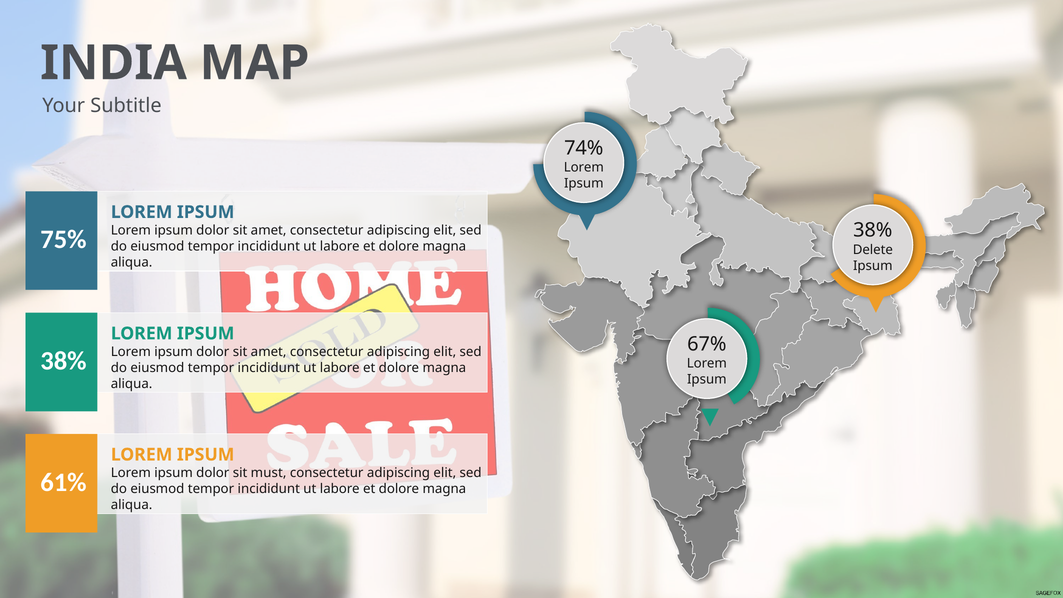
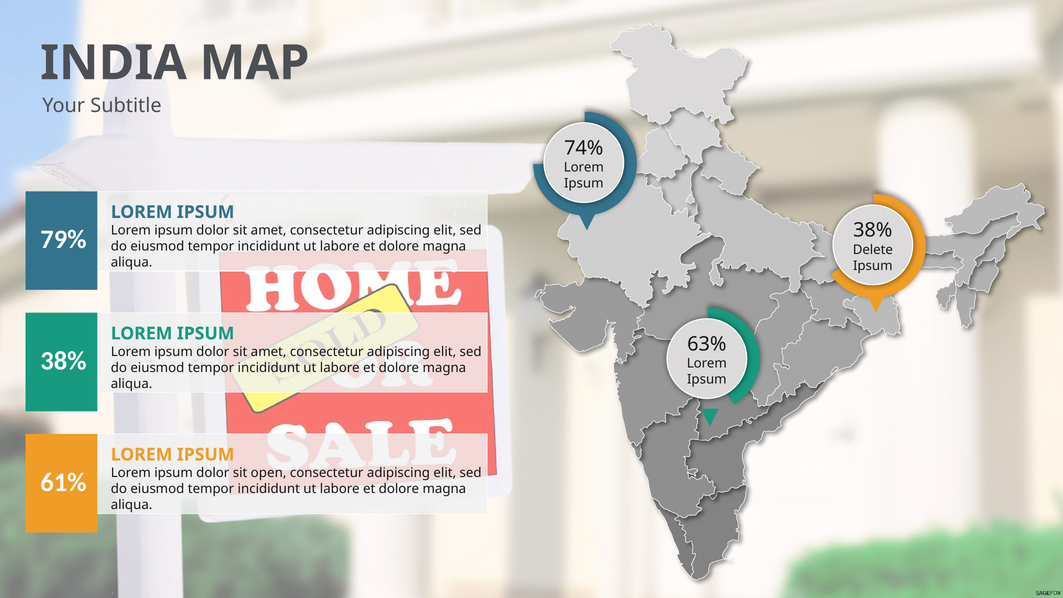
75%: 75% -> 79%
67%: 67% -> 63%
must: must -> open
